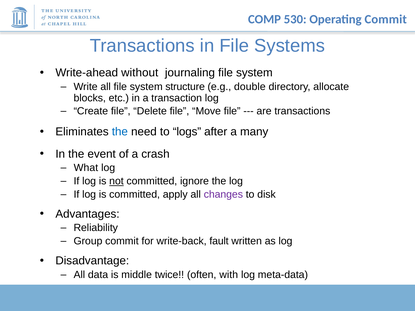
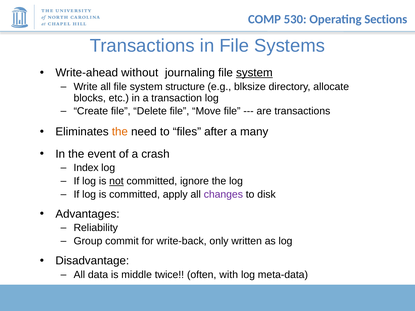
Commit at (386, 19): Commit -> Sections
system at (254, 73) underline: none -> present
double: double -> blksize
the at (120, 132) colour: blue -> orange
logs: logs -> files
What: What -> Index
fault: fault -> only
